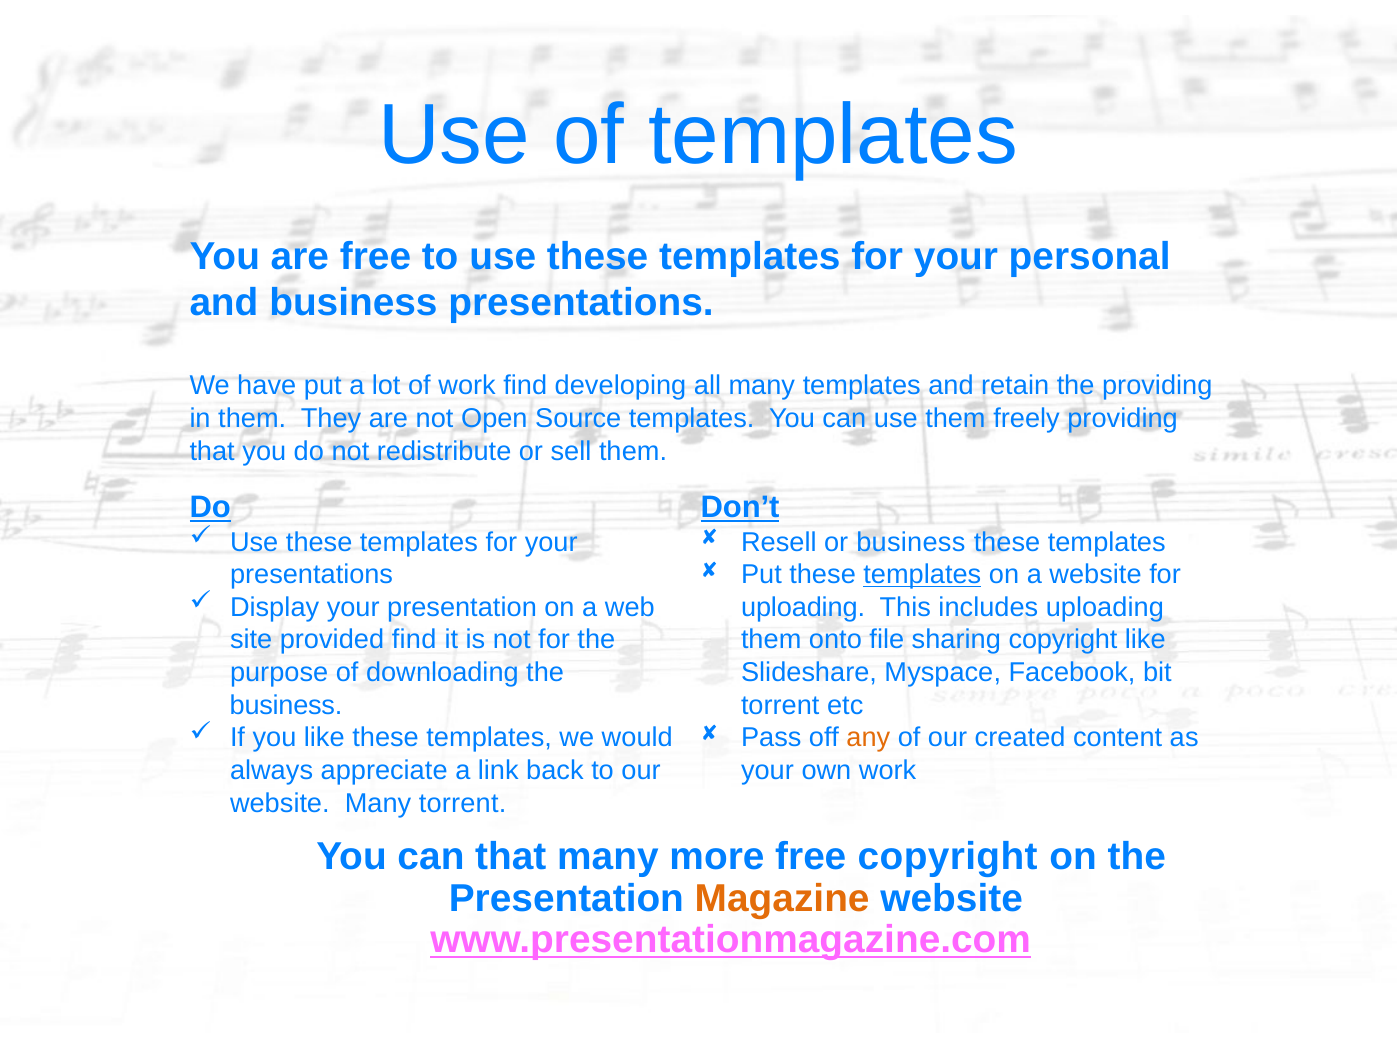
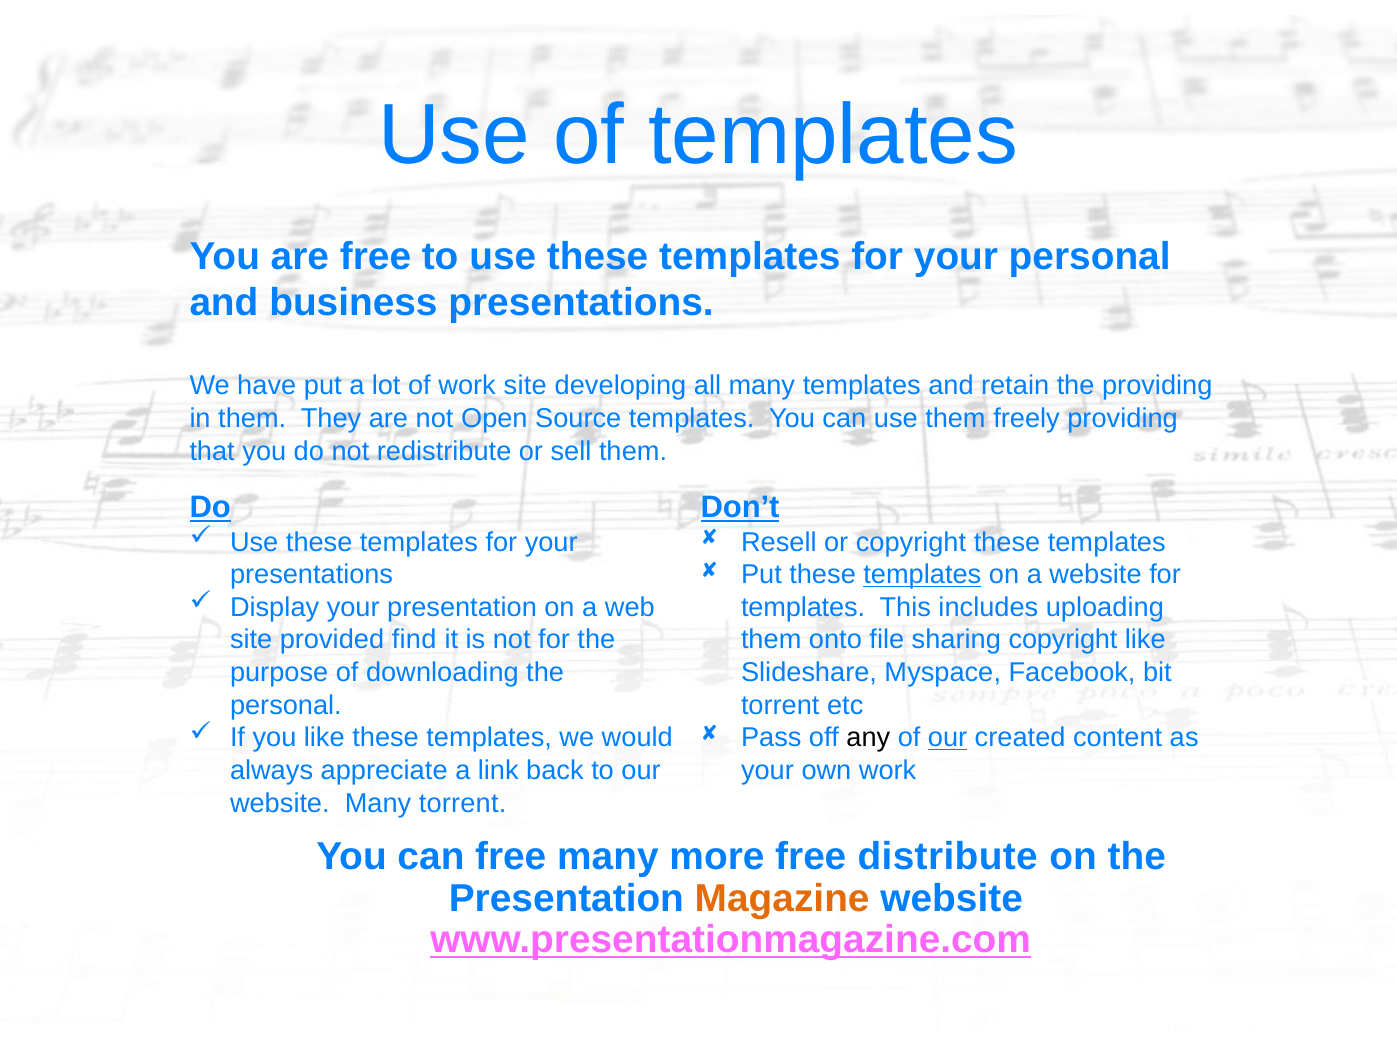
work find: find -> site
or business: business -> copyright
uploading at (803, 607): uploading -> templates
business at (286, 705): business -> personal
any colour: orange -> black
our at (948, 738) underline: none -> present
can that: that -> free
free copyright: copyright -> distribute
